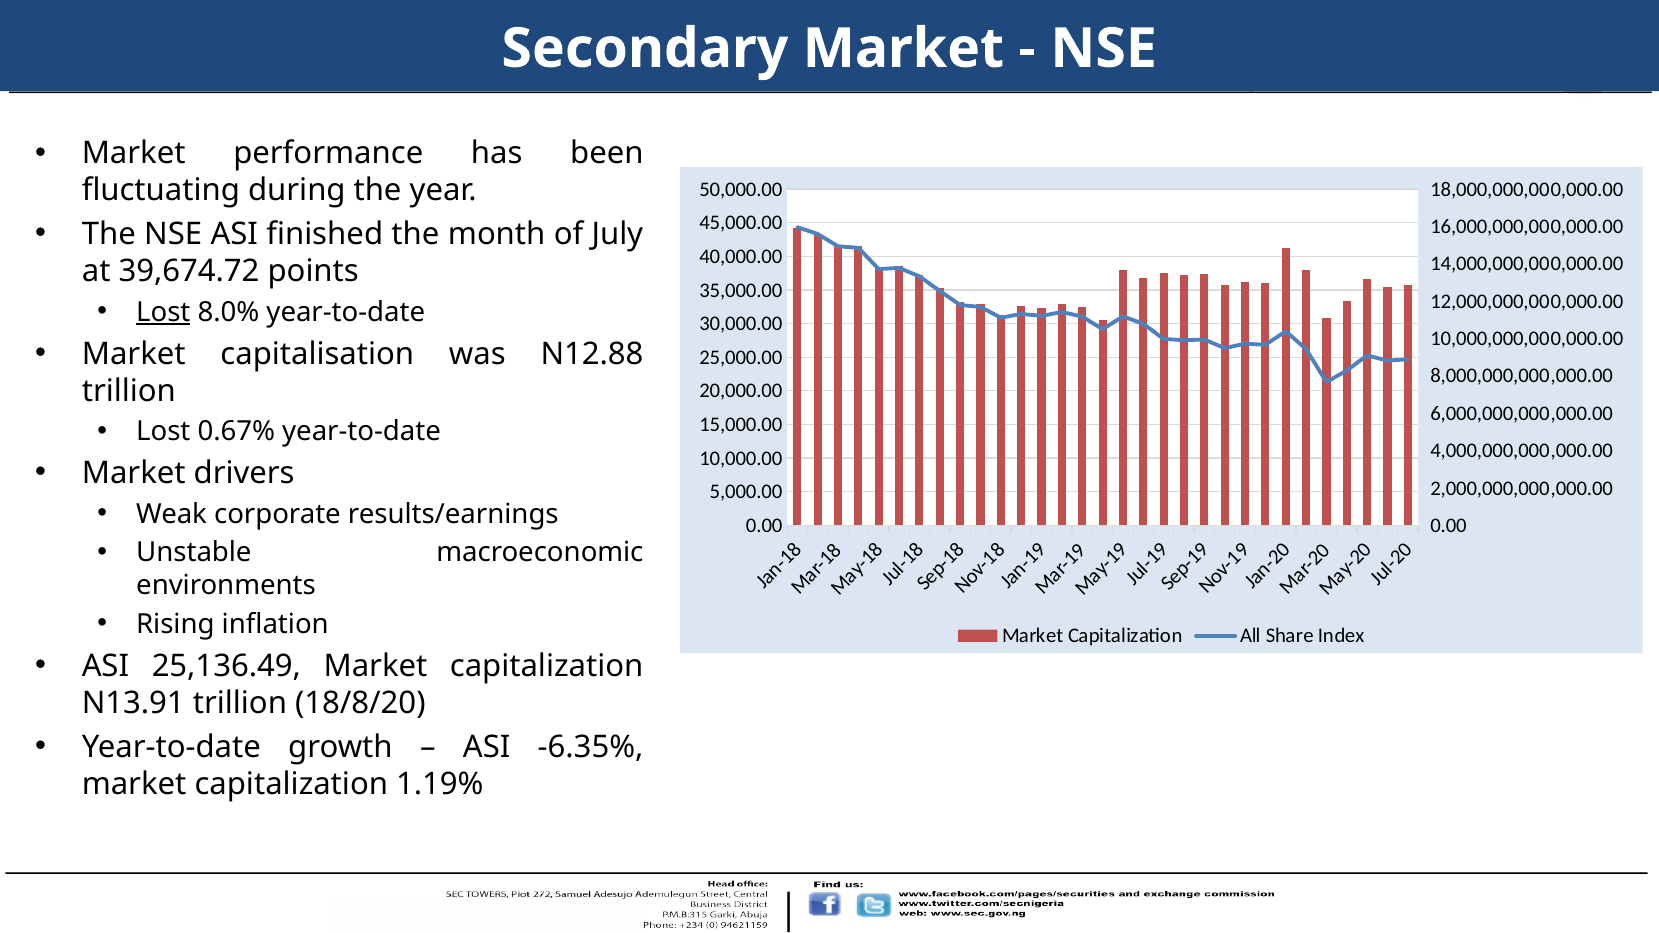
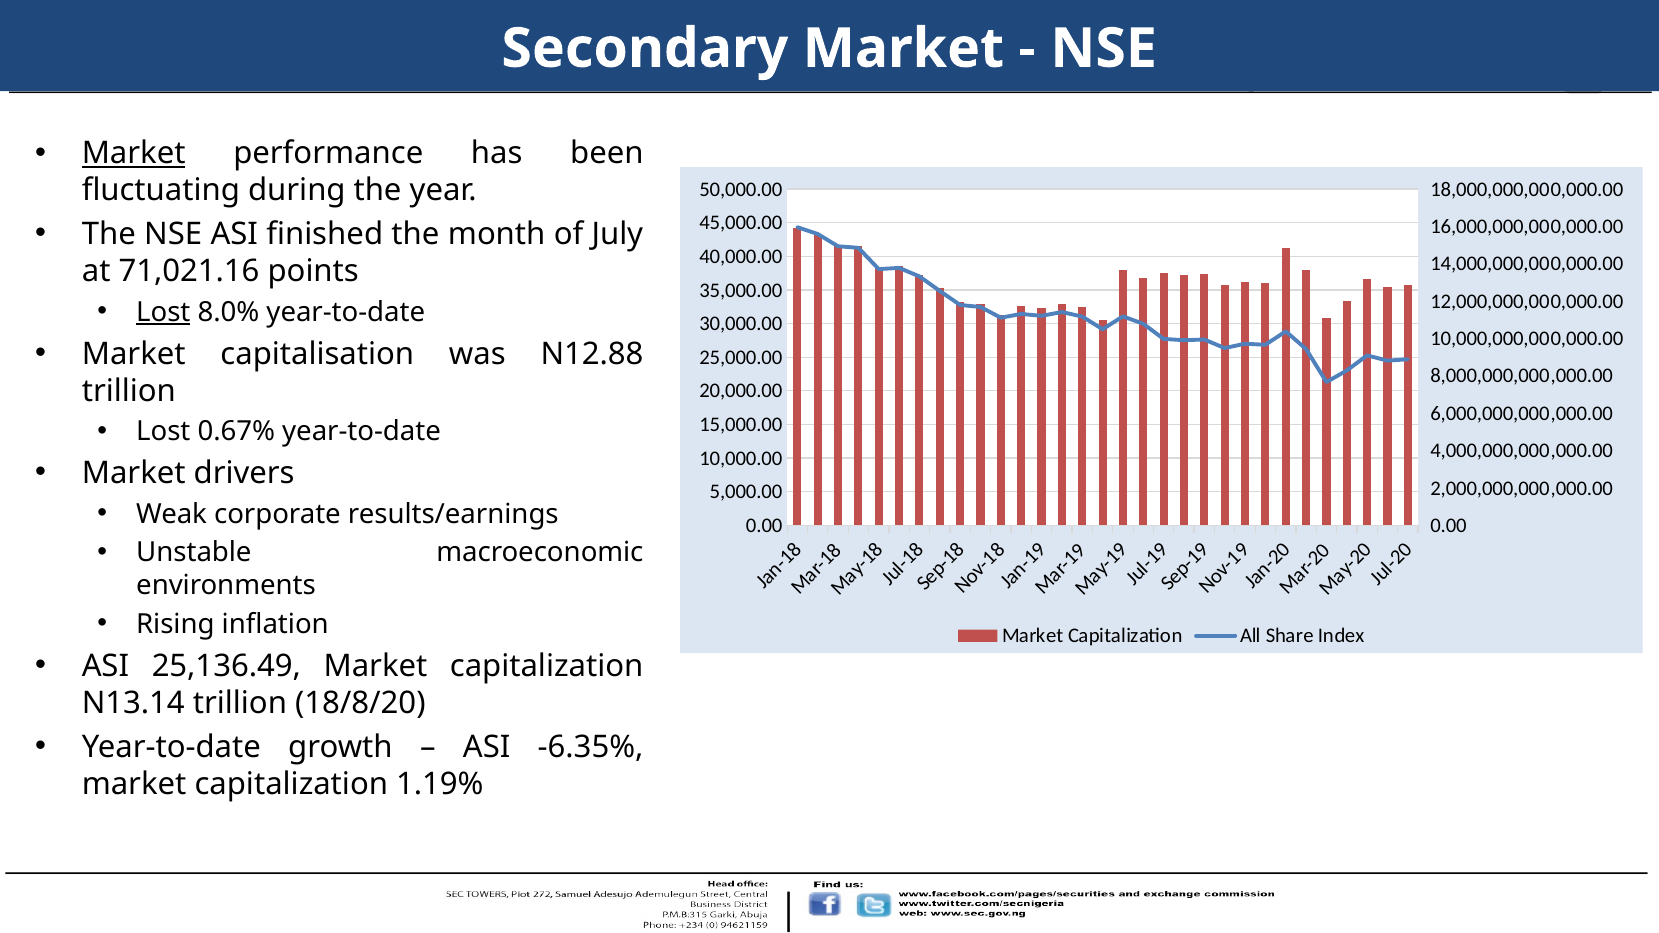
Market at (134, 153) underline: none -> present
39,674.72: 39,674.72 -> 71,021.16
N13.91: N13.91 -> N13.14
